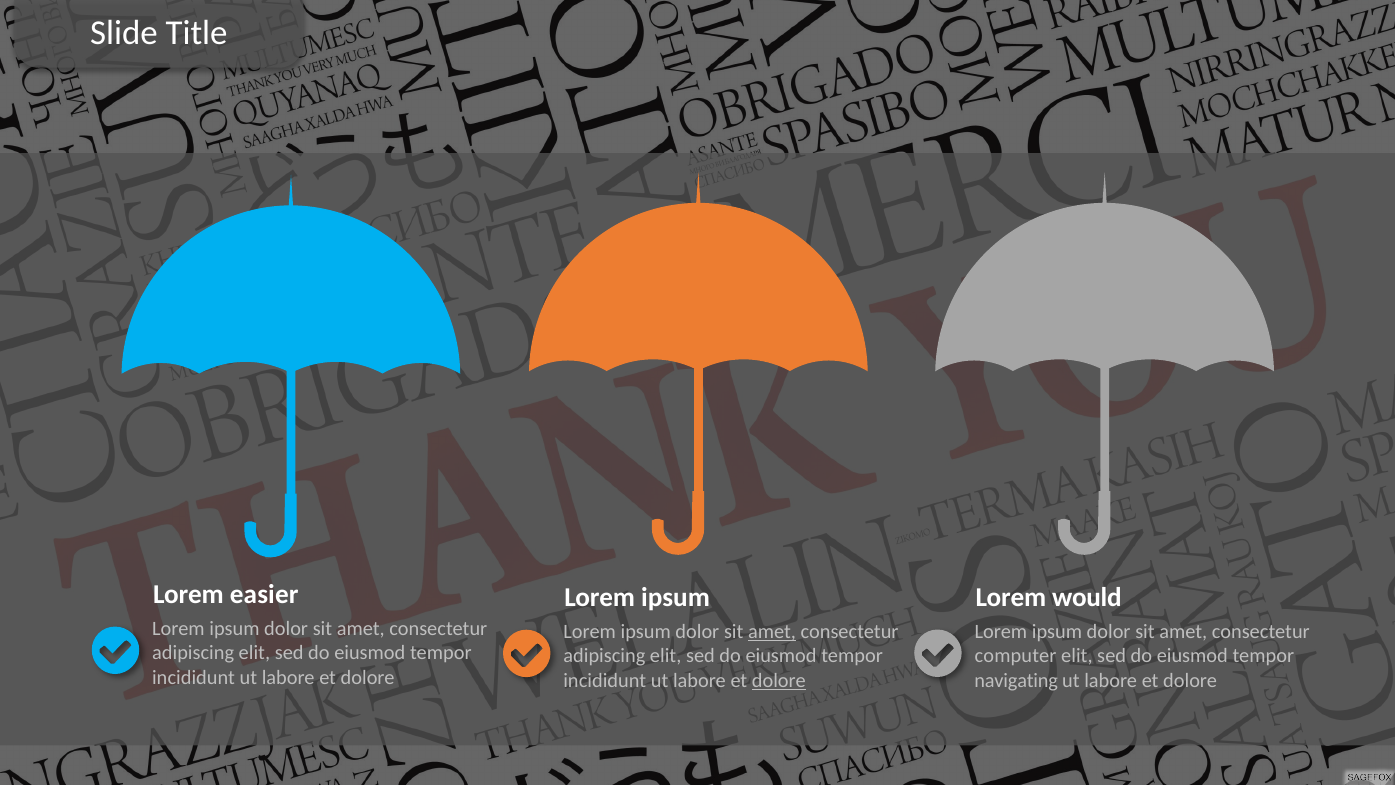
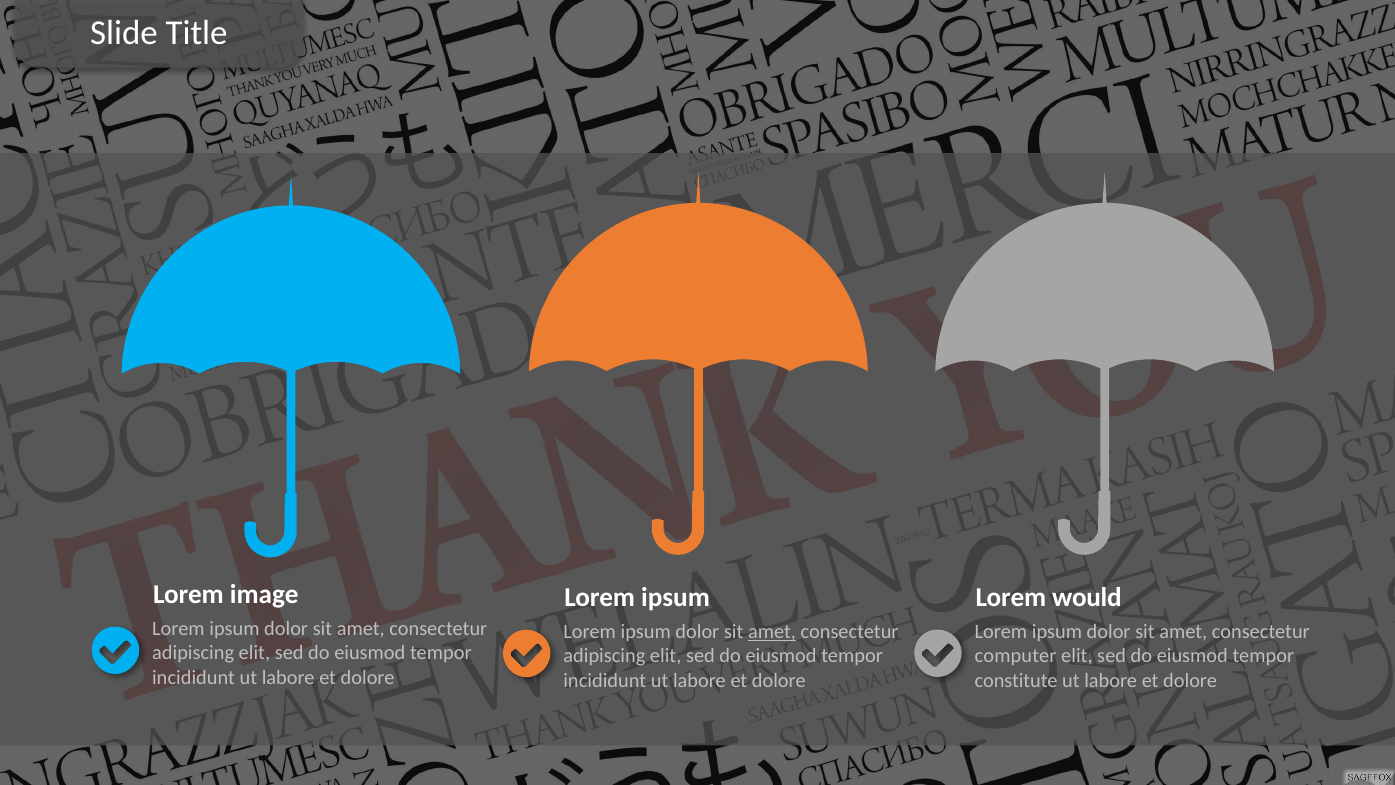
easier: easier -> image
navigating: navigating -> constitute
dolore at (779, 680) underline: present -> none
